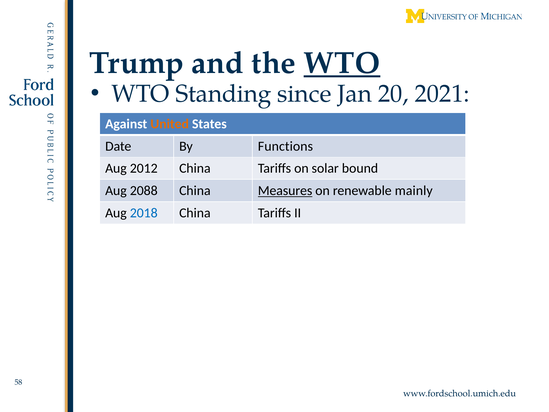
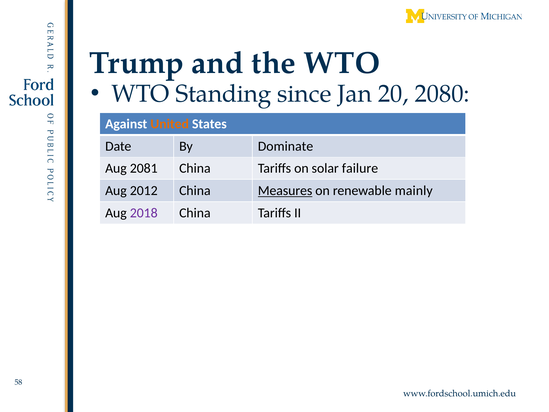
WTO at (342, 63) underline: present -> none
2021: 2021 -> 2080
Functions: Functions -> Dominate
2012: 2012 -> 2081
bound: bound -> failure
2088: 2088 -> 2012
2018 colour: blue -> purple
